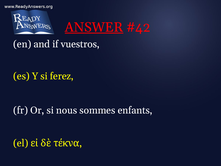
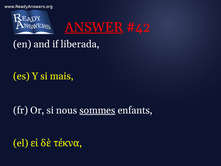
vuestros: vuestros -> liberada
ferez: ferez -> mais
sommes underline: none -> present
